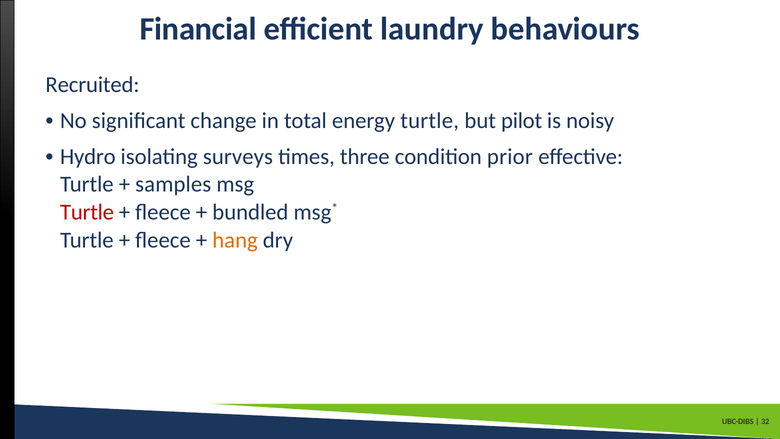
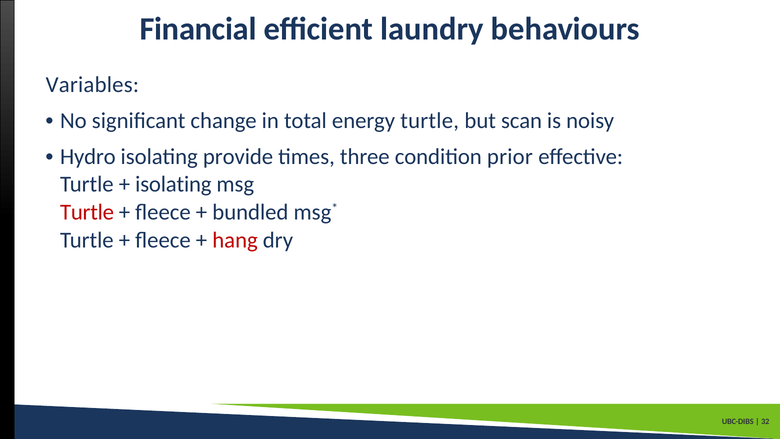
Recruited: Recruited -> Variables
pilot: pilot -> scan
surveys: surveys -> provide
samples at (173, 184): samples -> isolating
hang colour: orange -> red
